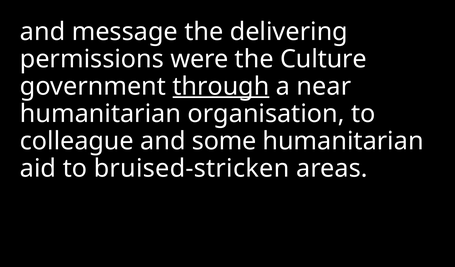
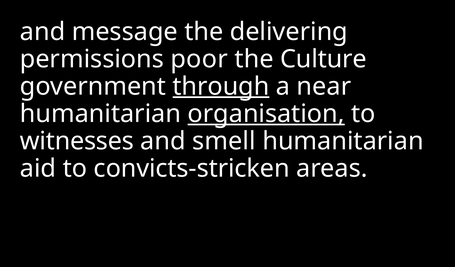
were: were -> poor
organisation underline: none -> present
colleague: colleague -> witnesses
some: some -> smell
bruised-stricken: bruised-stricken -> convicts-stricken
